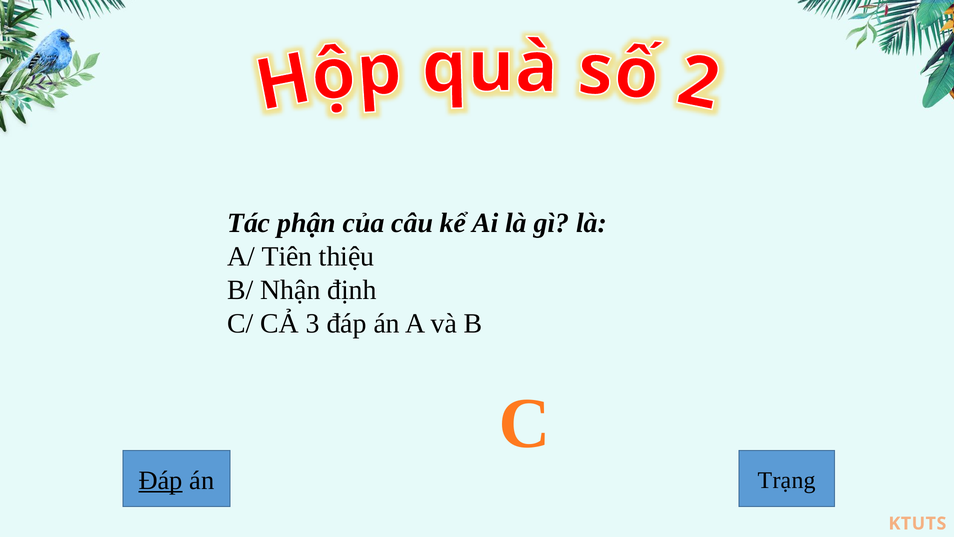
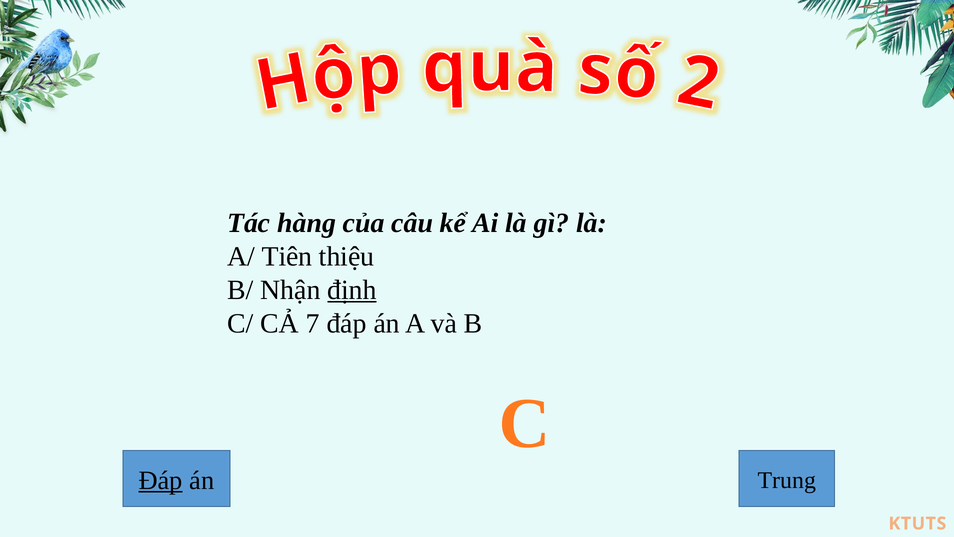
phận: phận -> hàng
định underline: none -> present
3: 3 -> 7
Trạng: Trạng -> Trung
